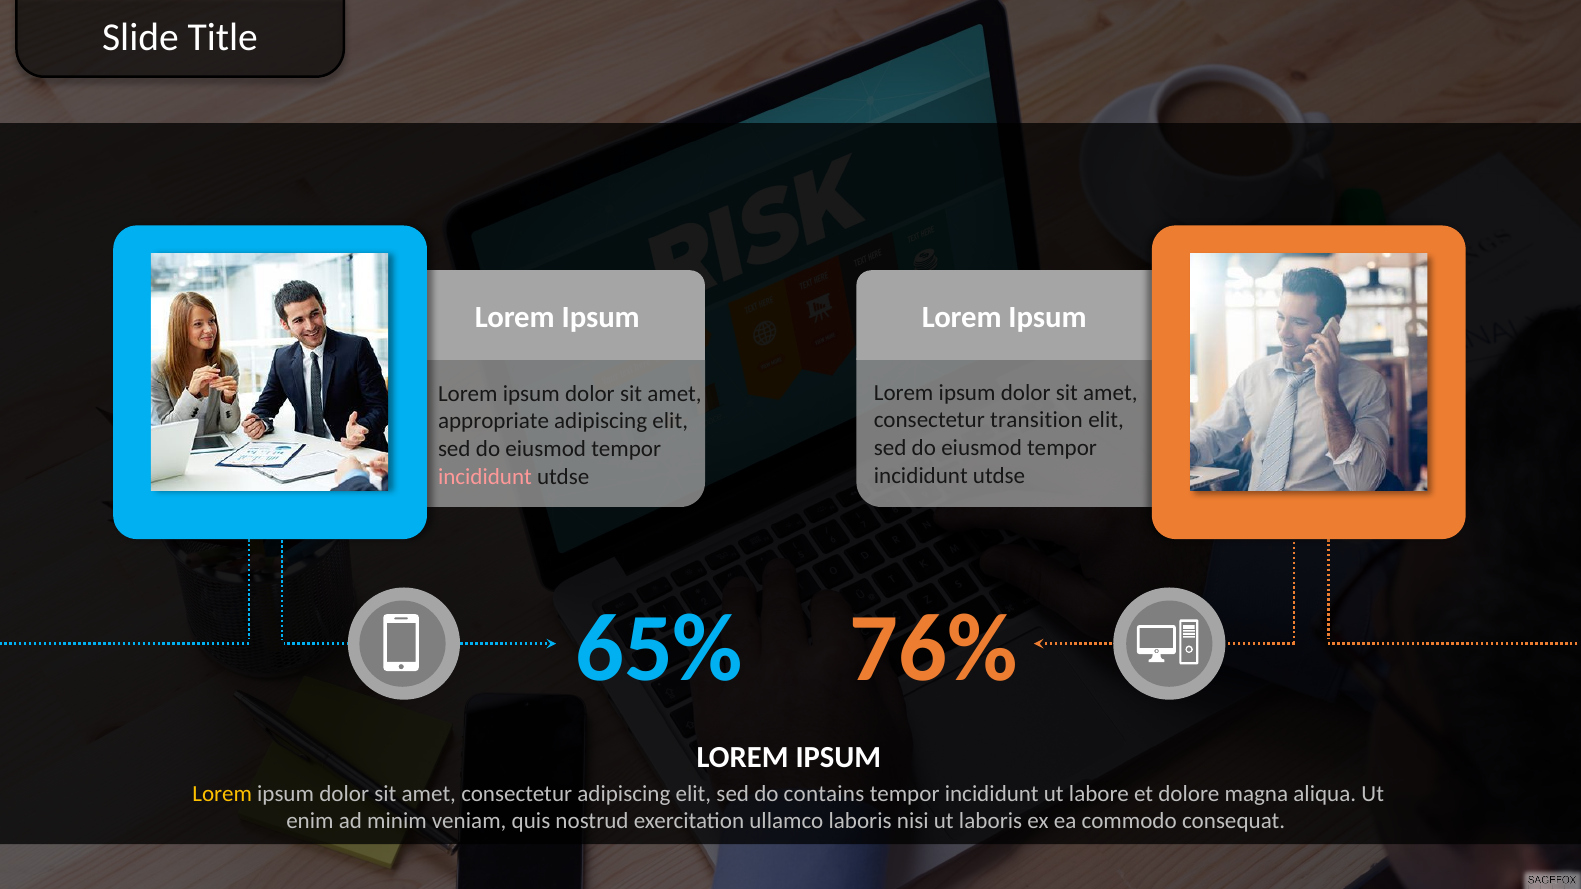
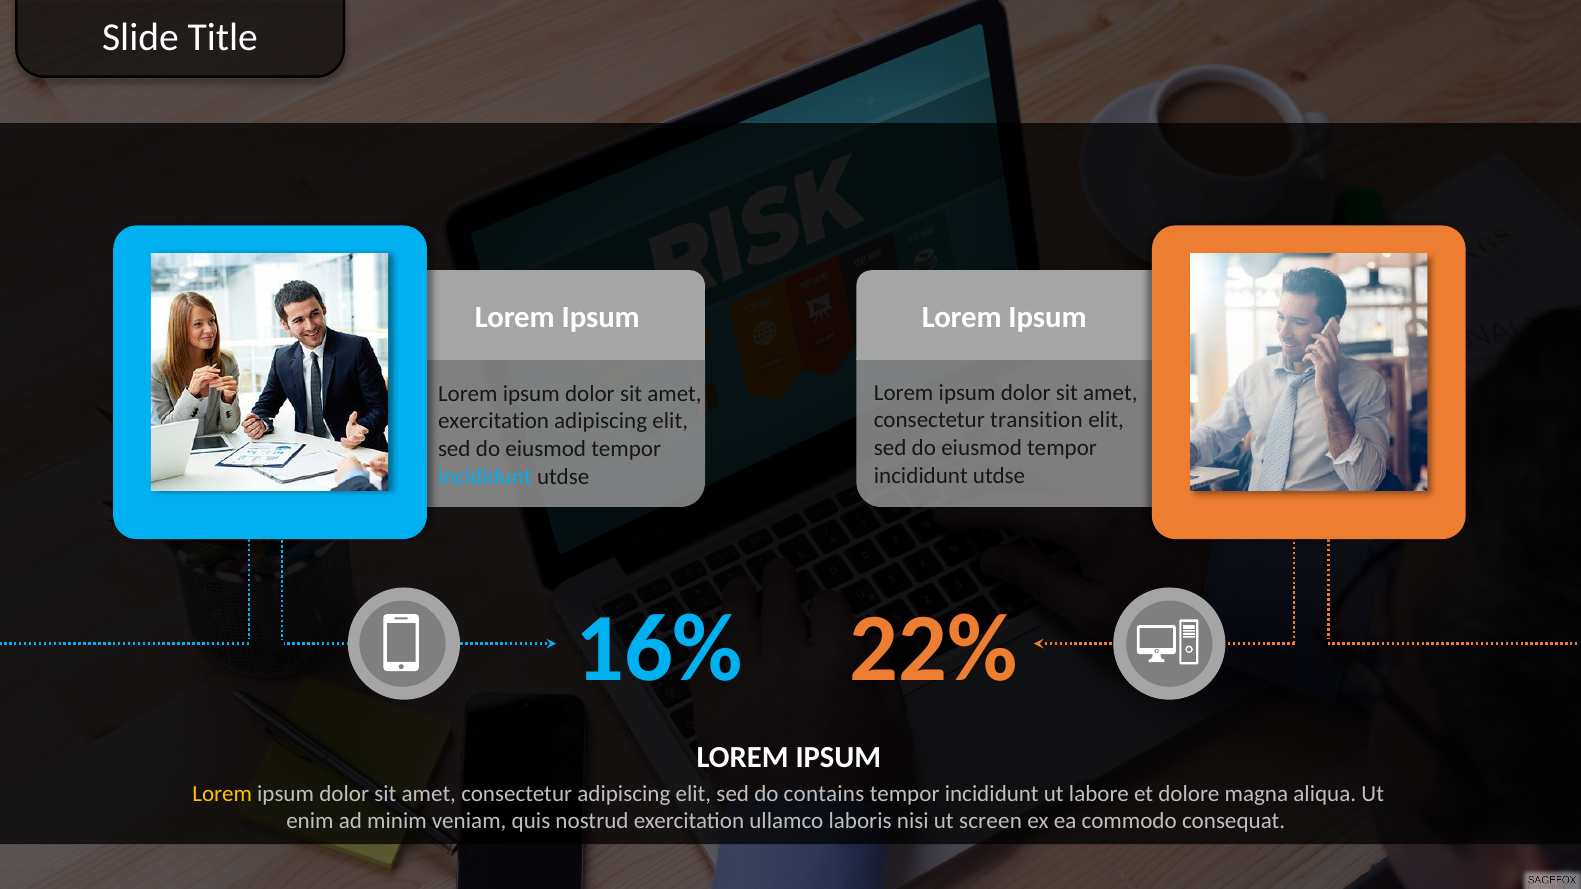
appropriate at (494, 421): appropriate -> exercitation
incididunt at (485, 477) colour: pink -> light blue
65%: 65% -> 16%
76%: 76% -> 22%
ut laboris: laboris -> screen
